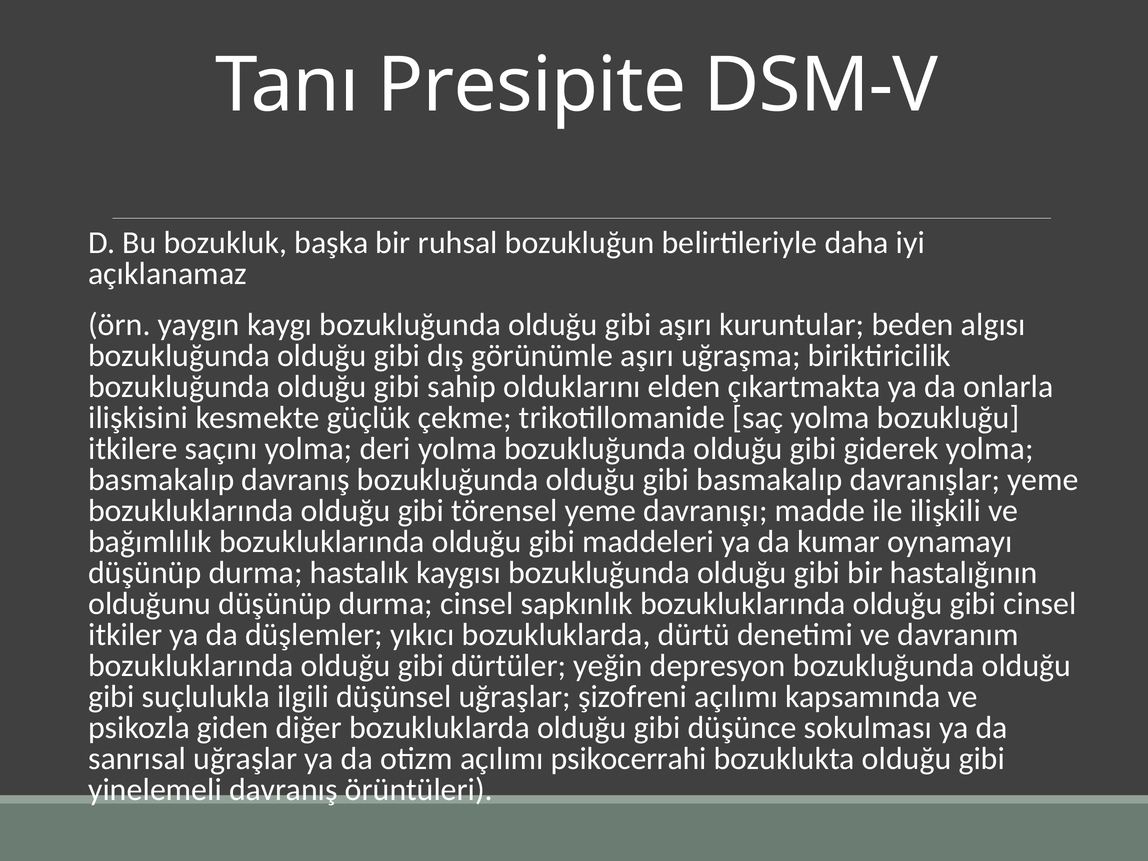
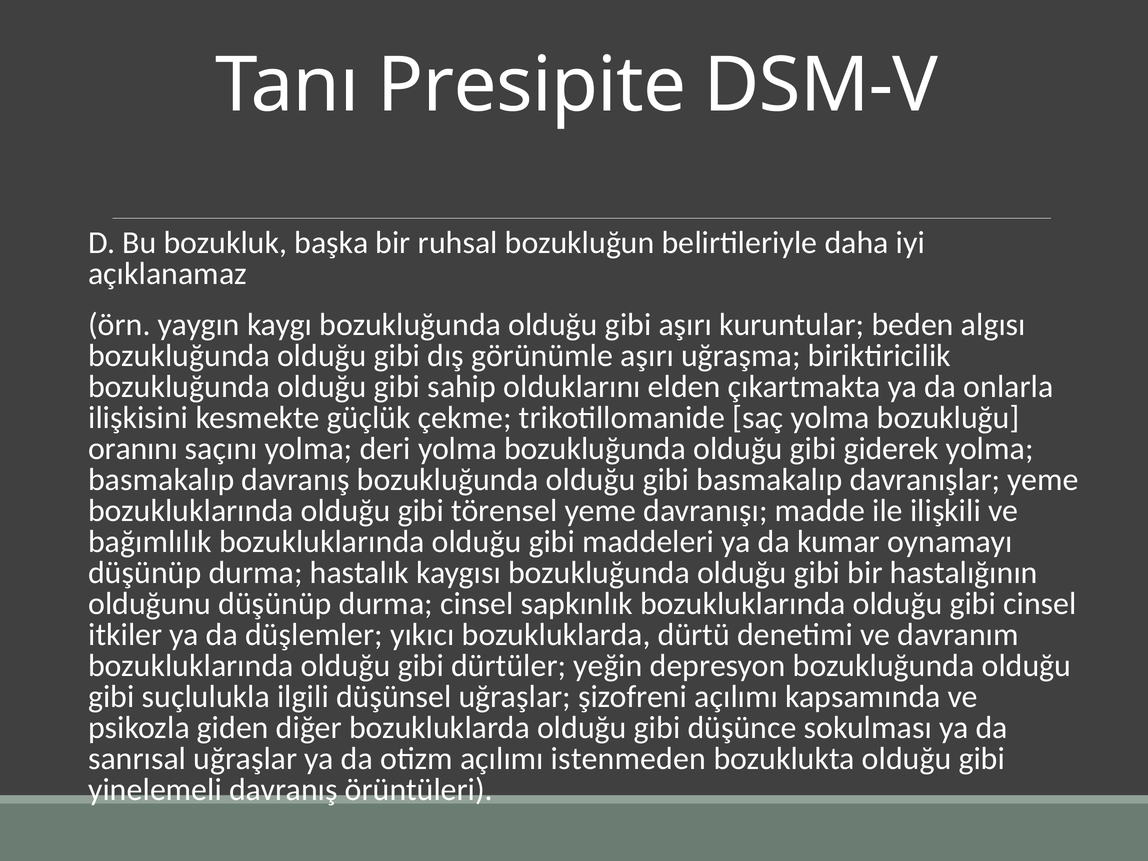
itkilere: itkilere -> oranını
psikocerrahi: psikocerrahi -> istenmeden
